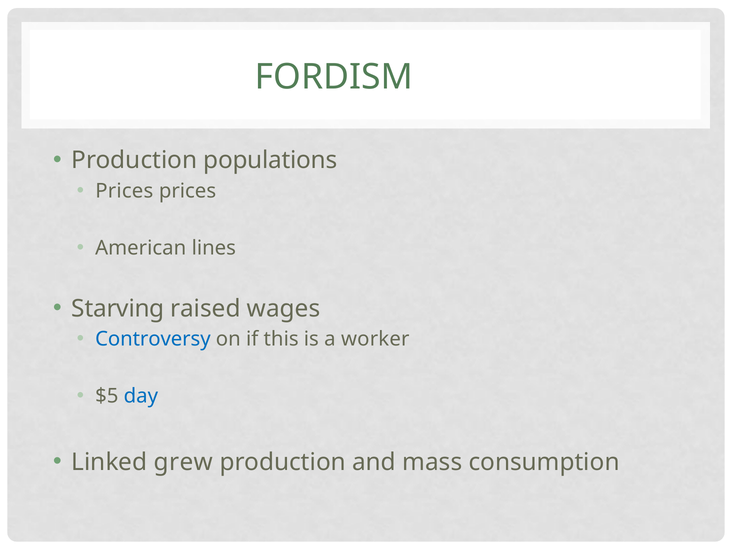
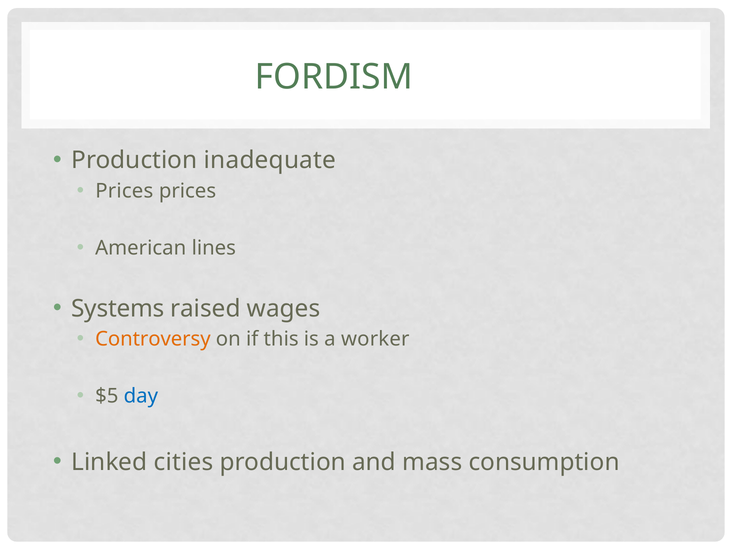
populations: populations -> inadequate
Starving: Starving -> Systems
Controversy colour: blue -> orange
grew: grew -> cities
